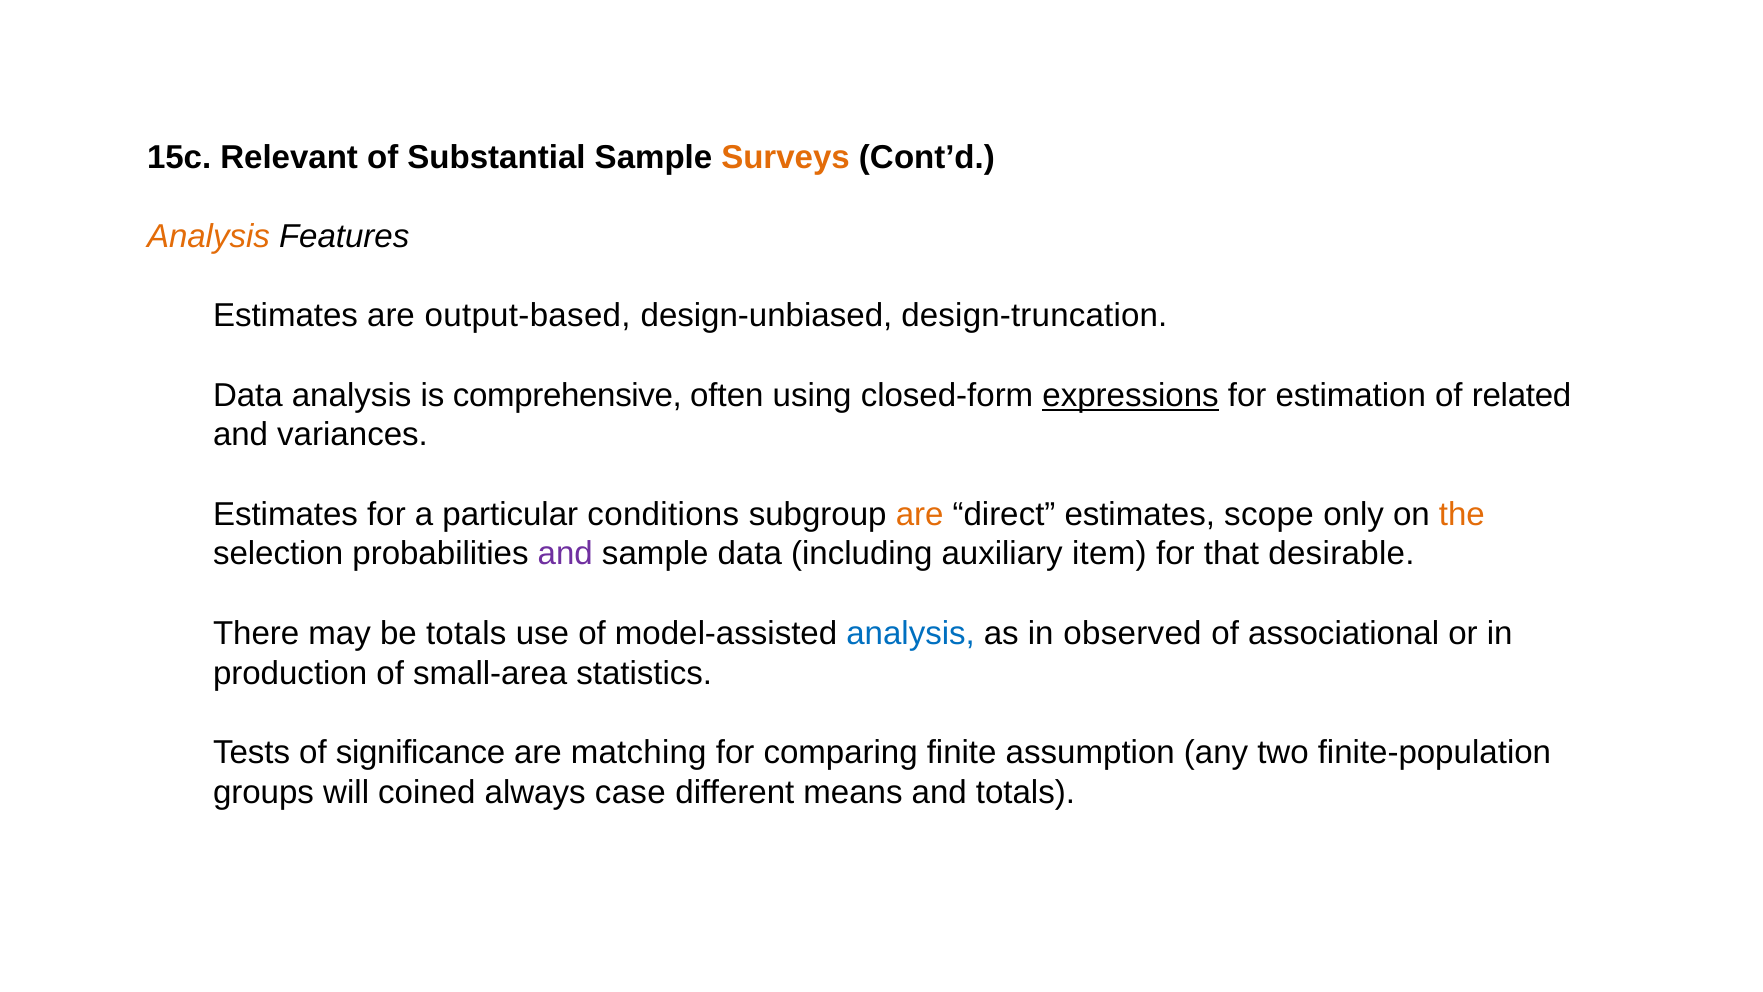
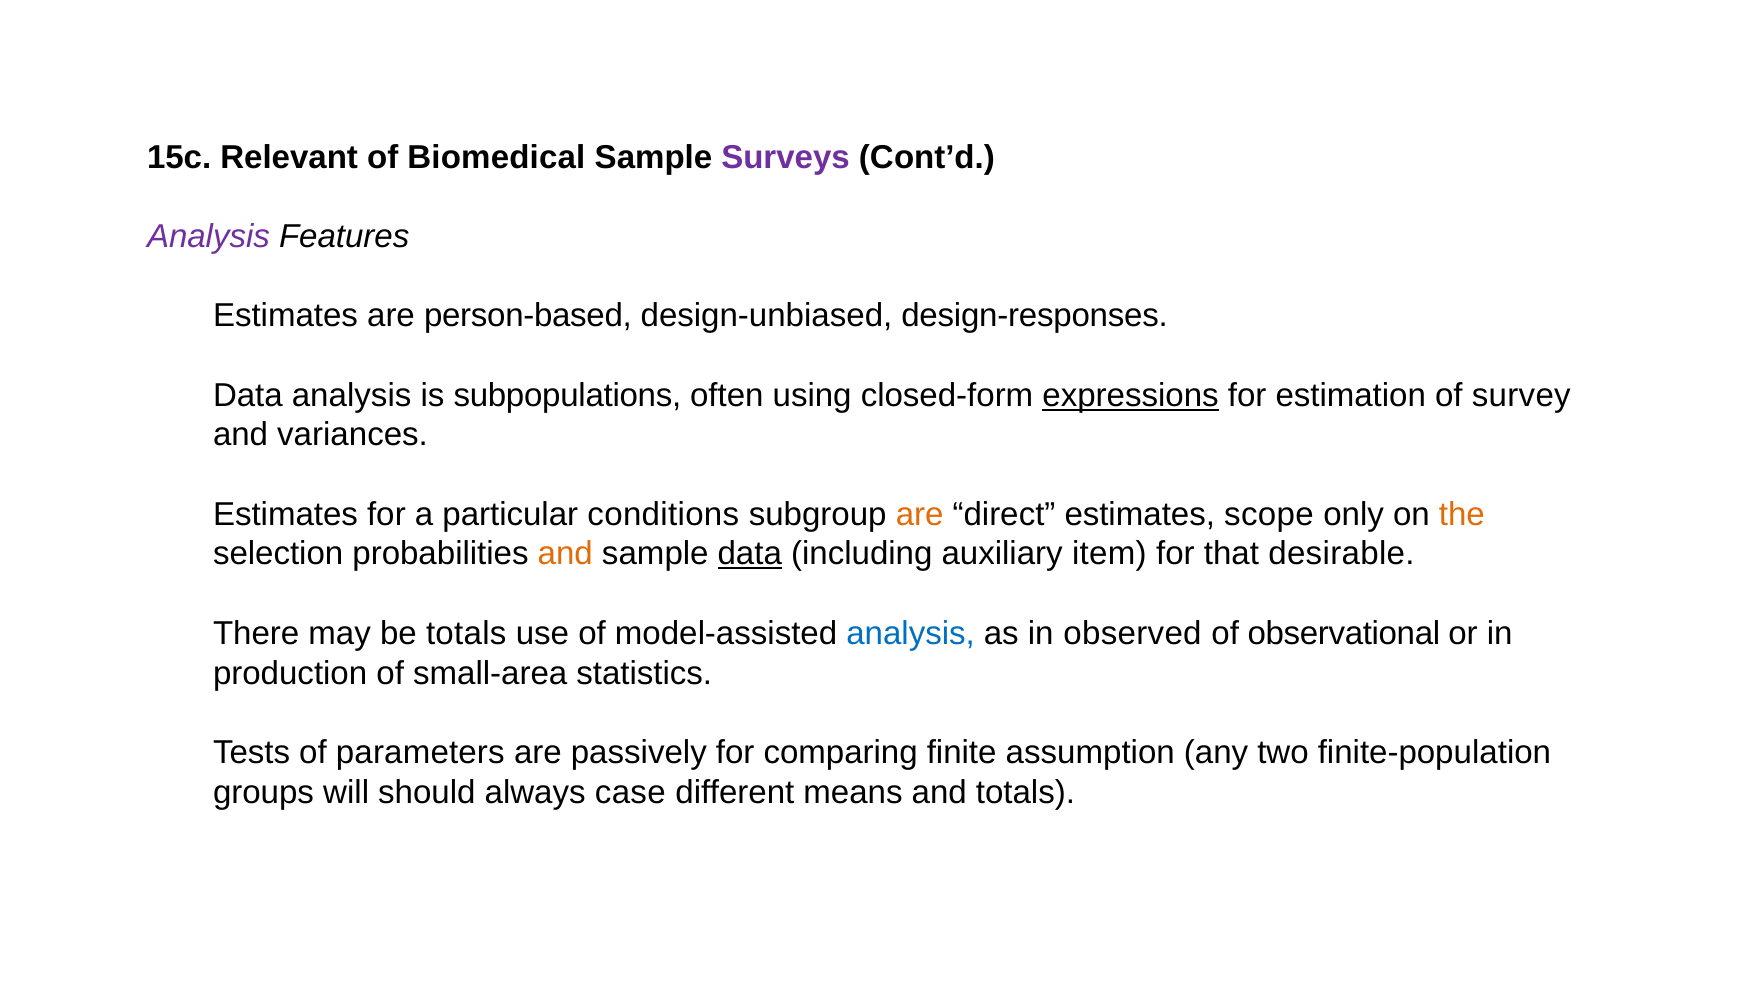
Substantial: Substantial -> Biomedical
Surveys colour: orange -> purple
Analysis at (208, 237) colour: orange -> purple
output-based: output-based -> person-based
design-truncation: design-truncation -> design-responses
comprehensive: comprehensive -> subpopulations
related: related -> survey
and at (565, 554) colour: purple -> orange
data at (750, 554) underline: none -> present
associational: associational -> observational
significance: significance -> parameters
matching: matching -> passively
coined: coined -> should
